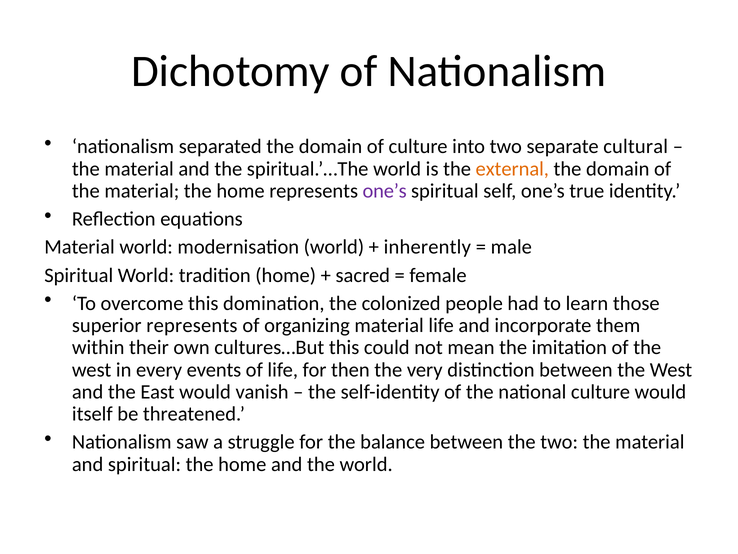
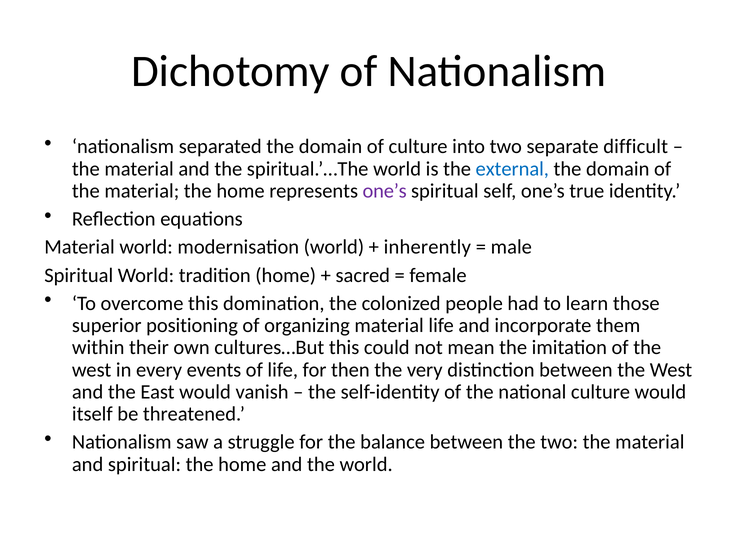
cultural: cultural -> difficult
external colour: orange -> blue
superior represents: represents -> positioning
